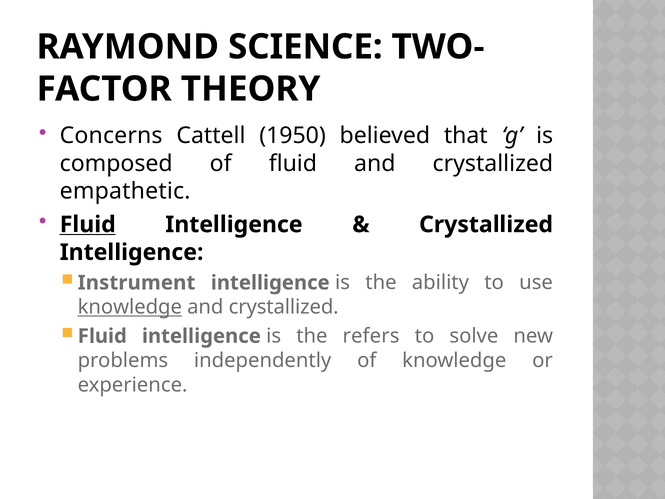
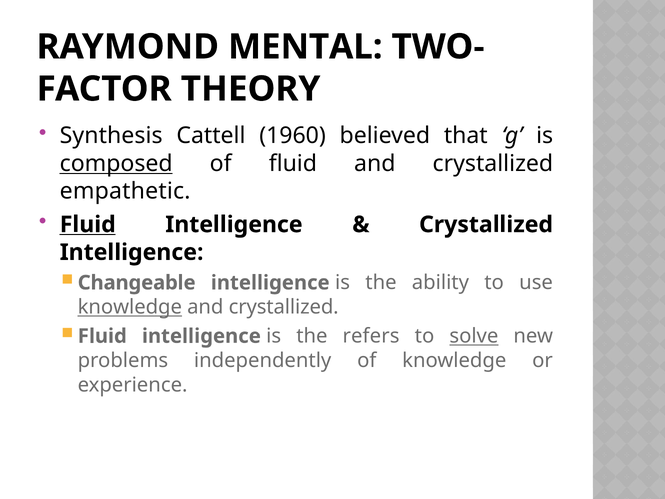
SCIENCE: SCIENCE -> MENTAL
Concerns: Concerns -> Synthesis
1950: 1950 -> 1960
composed underline: none -> present
Instrument: Instrument -> Changeable
solve underline: none -> present
